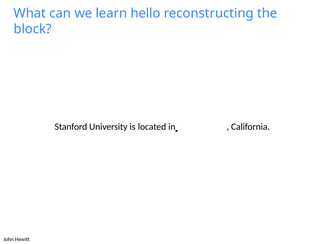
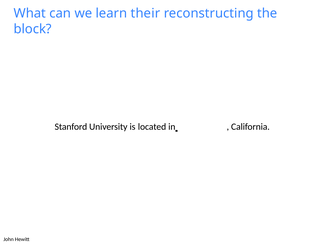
hello: hello -> their
